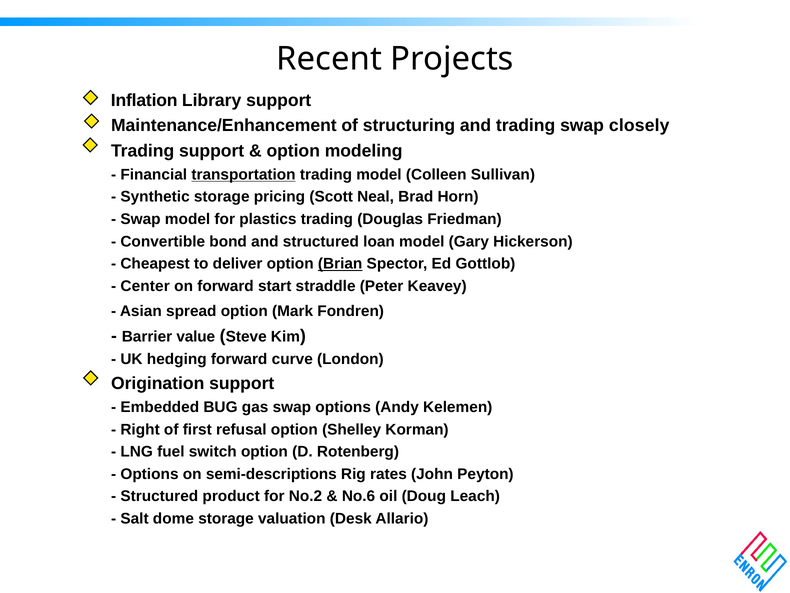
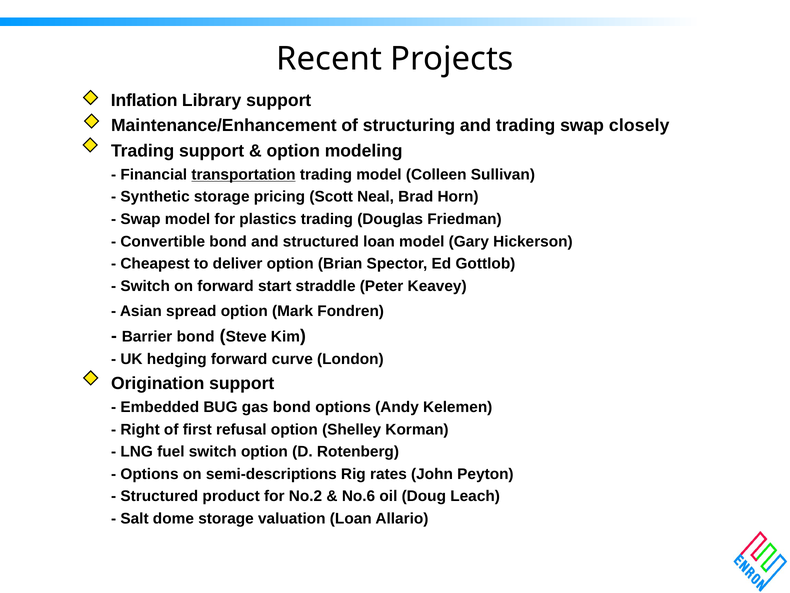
Brian underline: present -> none
Center at (145, 286): Center -> Switch
Barrier value: value -> bond
gas swap: swap -> bond
valuation Desk: Desk -> Loan
